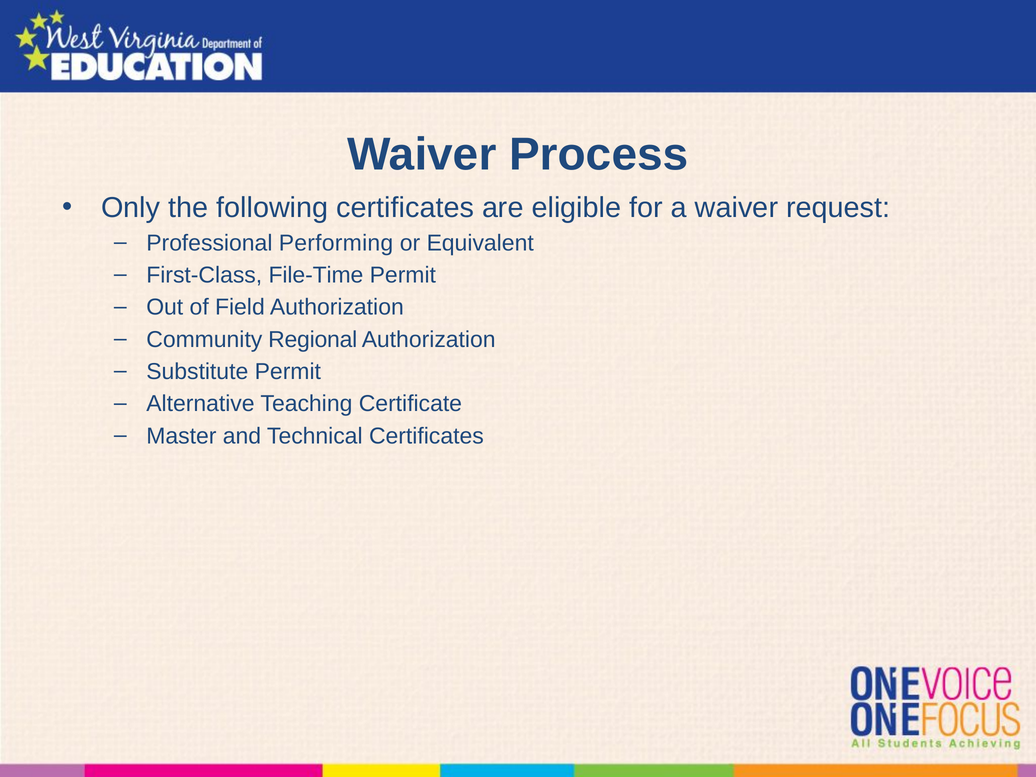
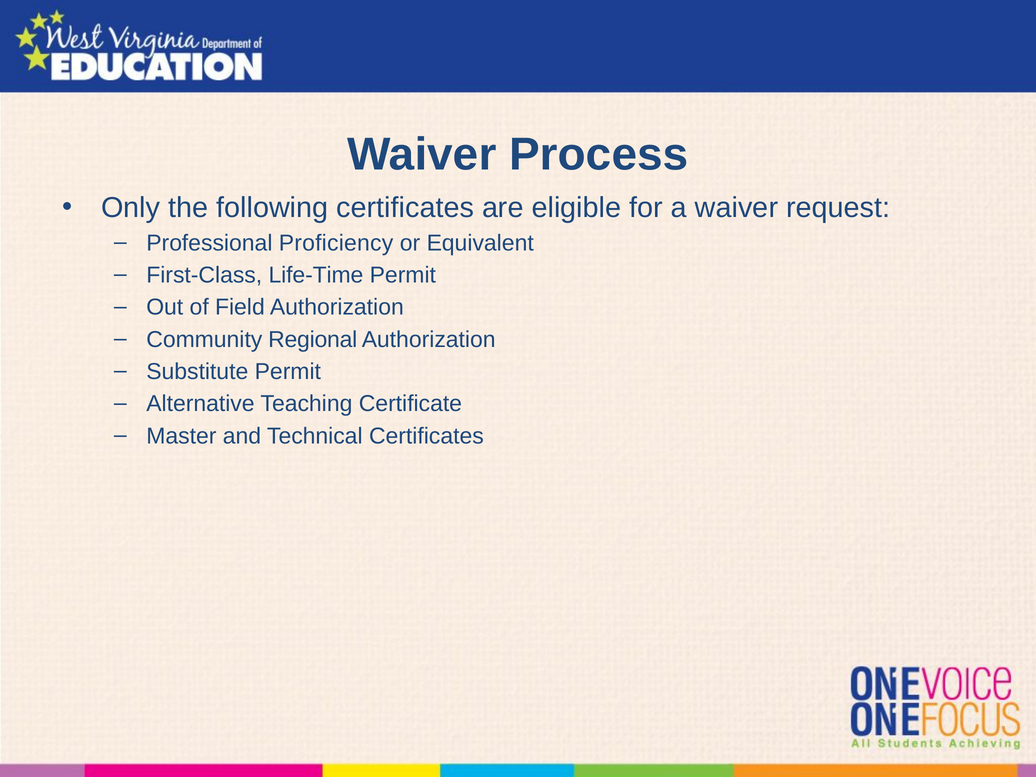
Performing: Performing -> Proficiency
File-Time: File-Time -> Life-Time
